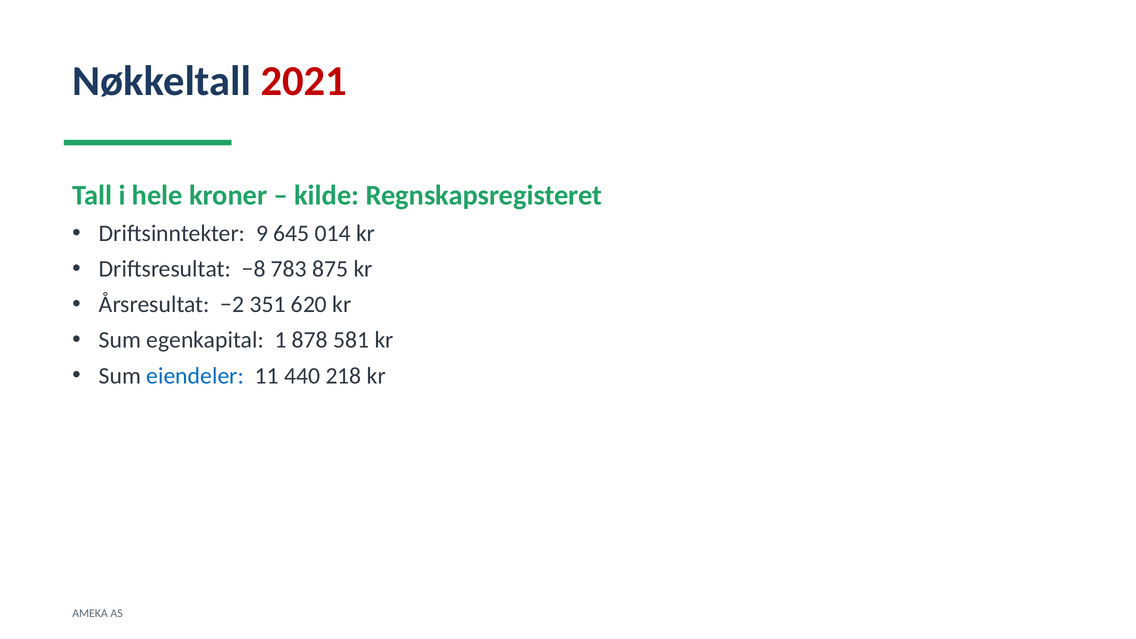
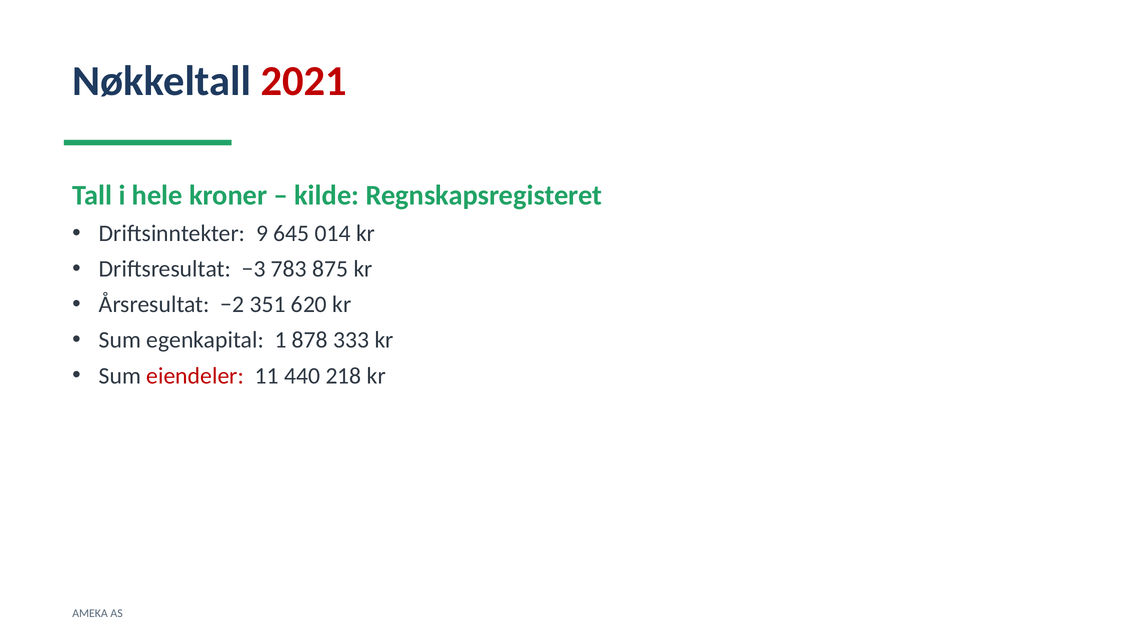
−8: −8 -> −3
581: 581 -> 333
eiendeler colour: blue -> red
